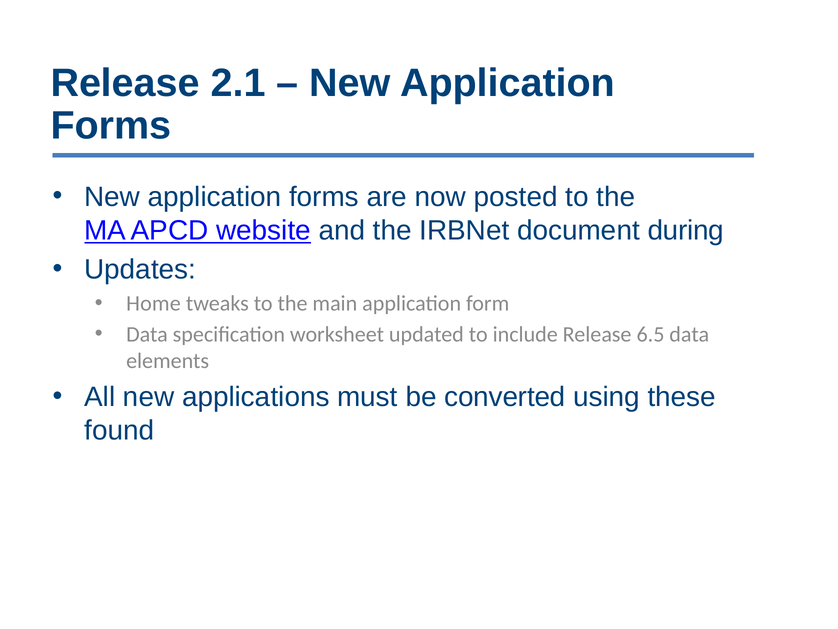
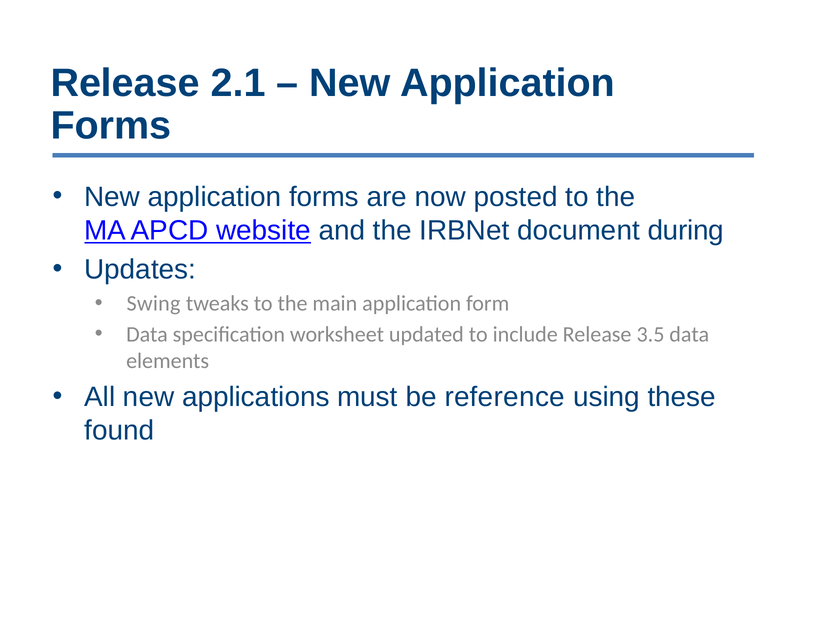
Home: Home -> Swing
6.5: 6.5 -> 3.5
converted: converted -> reference
